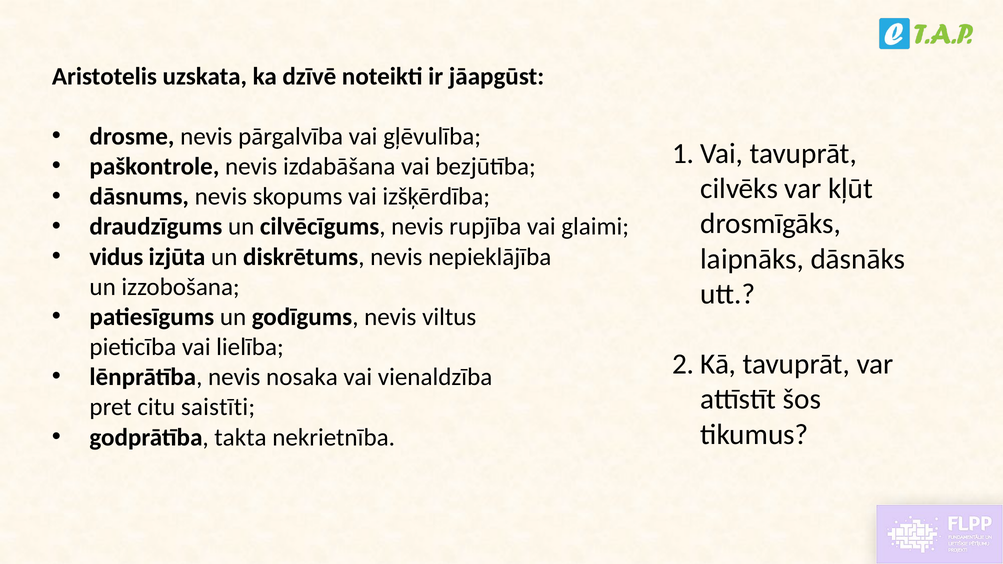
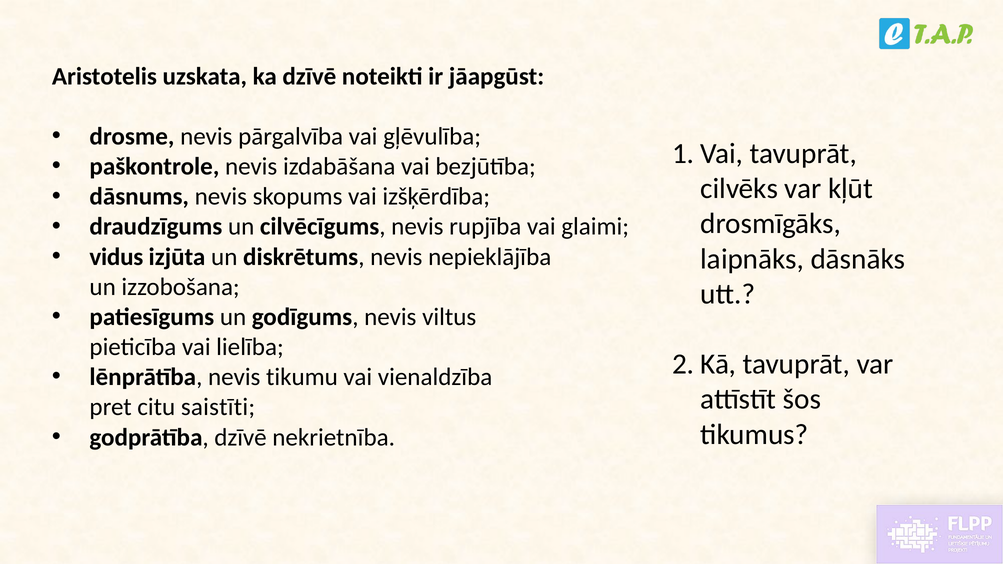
nosaka: nosaka -> tikumu
godprātība takta: takta -> dzīvē
